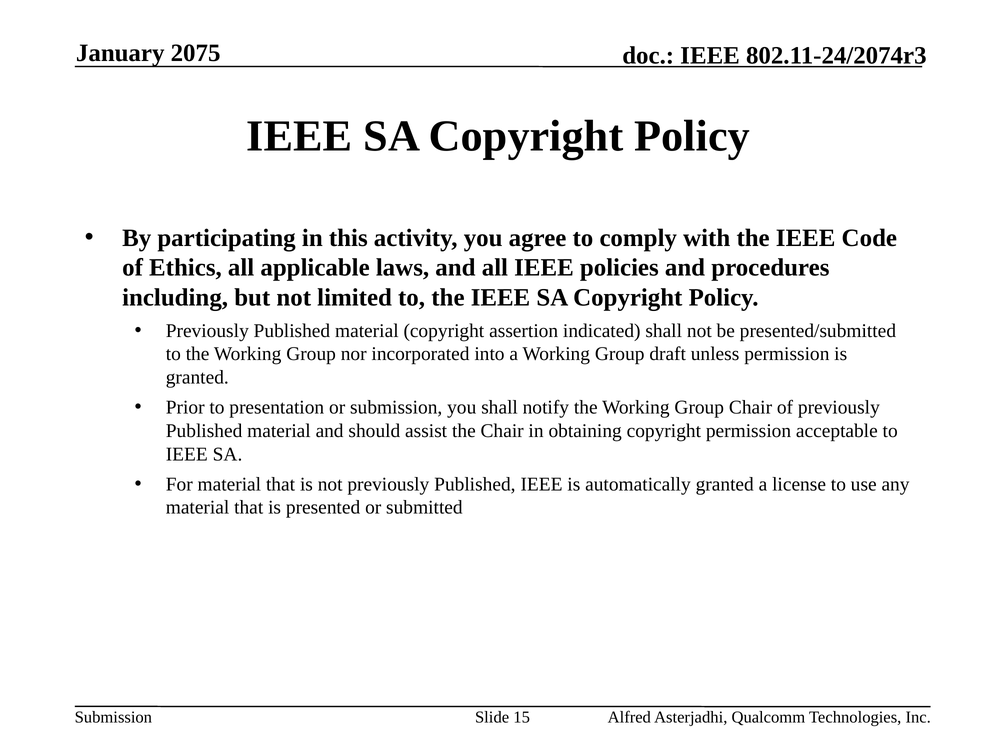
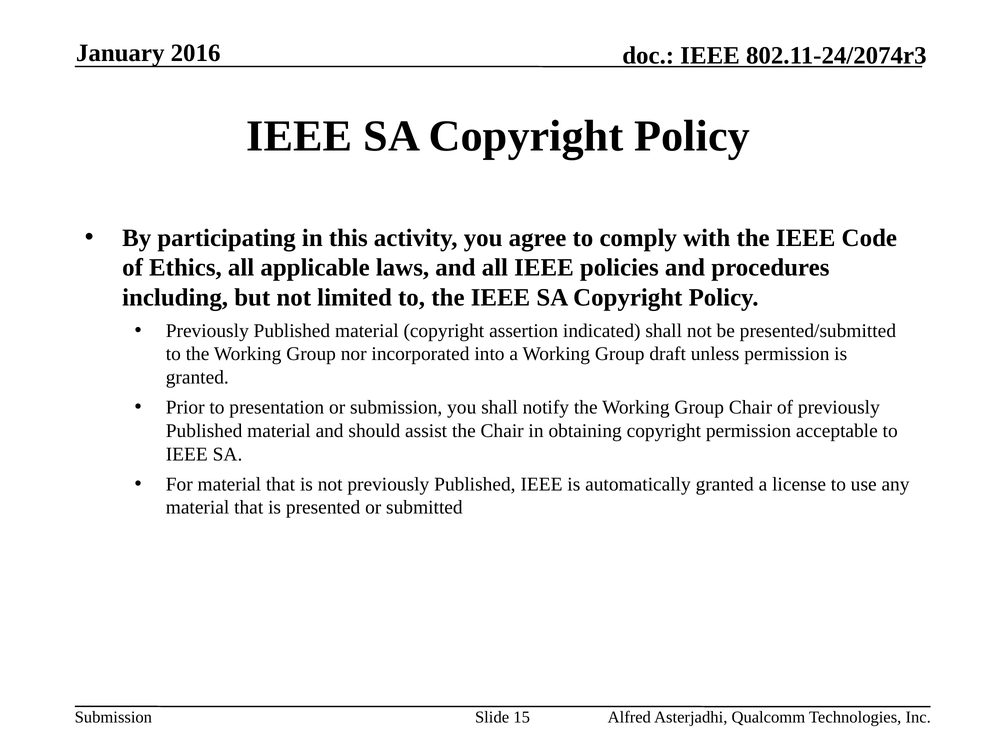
2075: 2075 -> 2016
